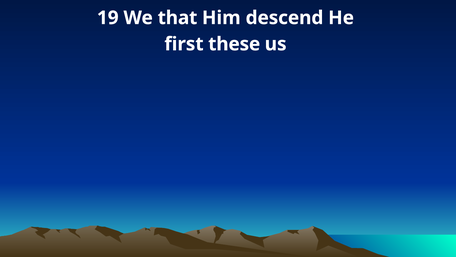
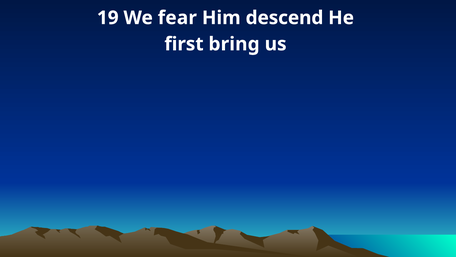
that: that -> fear
these: these -> bring
